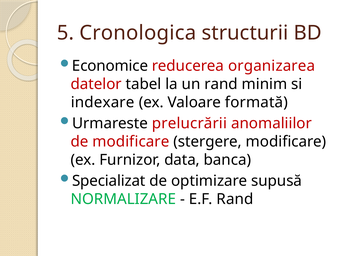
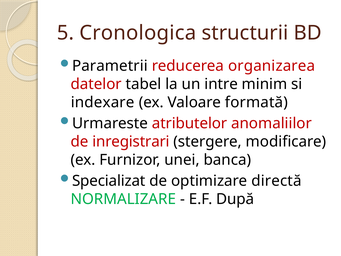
Economice: Economice -> Parametrii
un rand: rand -> intre
prelucrării: prelucrării -> atributelor
de modificare: modificare -> inregistrari
data: data -> unei
supusă: supusă -> directă
E.F Rand: Rand -> După
